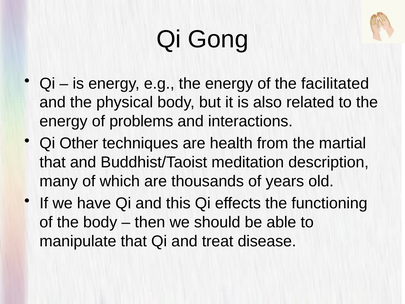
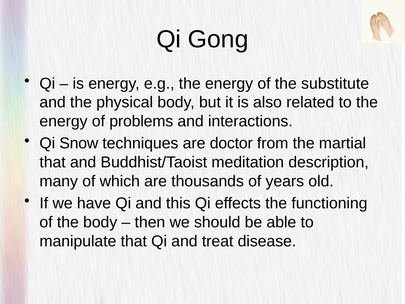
facilitated: facilitated -> substitute
Other: Other -> Snow
health: health -> doctor
